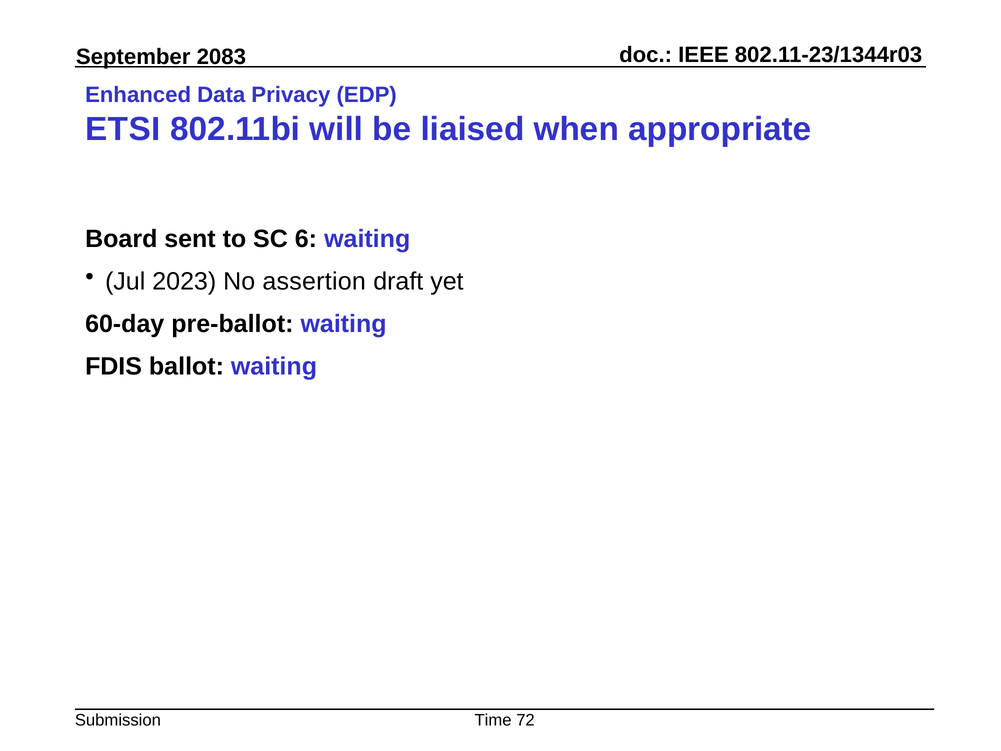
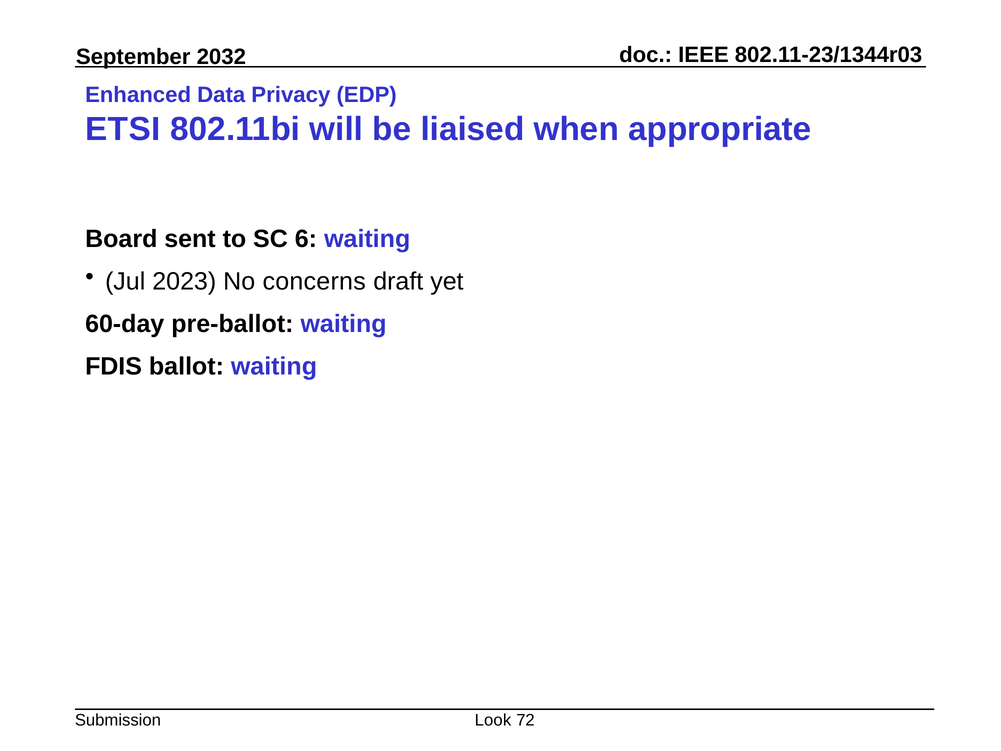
2083: 2083 -> 2032
assertion: assertion -> concerns
Time: Time -> Look
